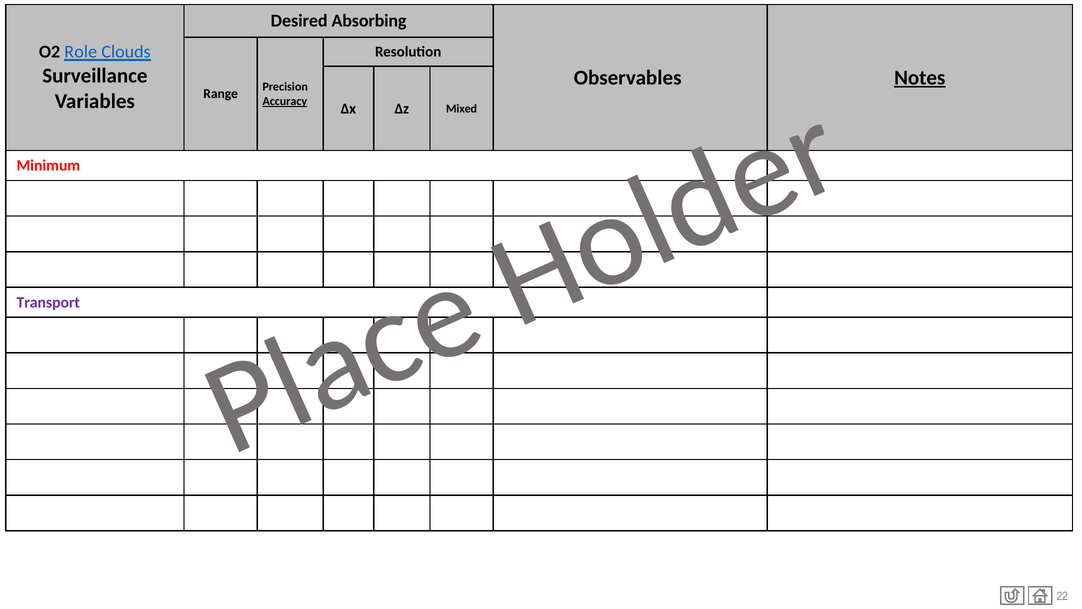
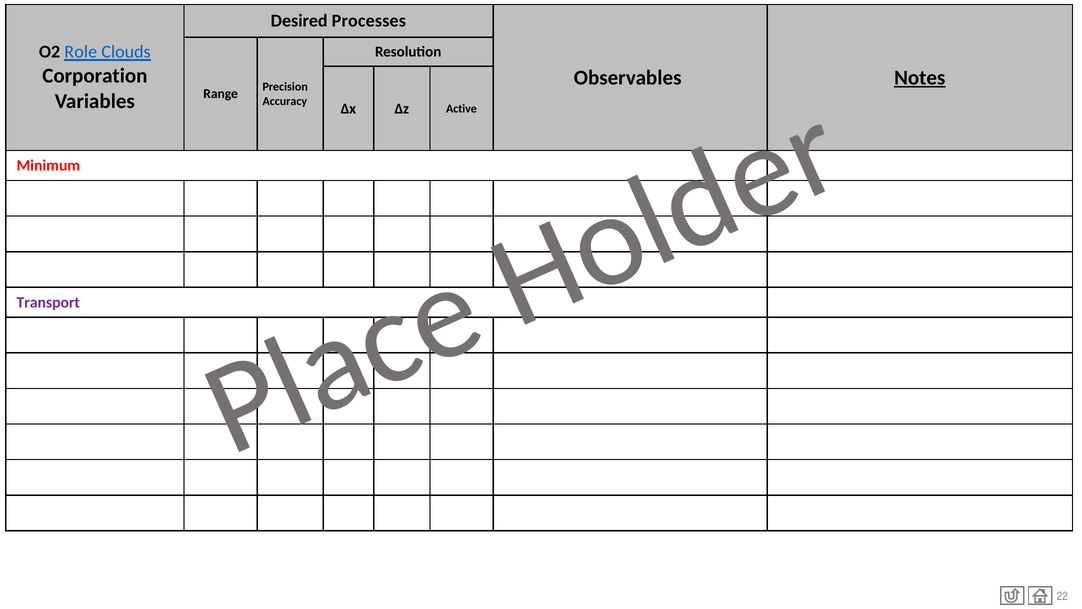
Absorbing: Absorbing -> Processes
Surveillance: Surveillance -> Corporation
Accuracy underline: present -> none
Mixed: Mixed -> Active
